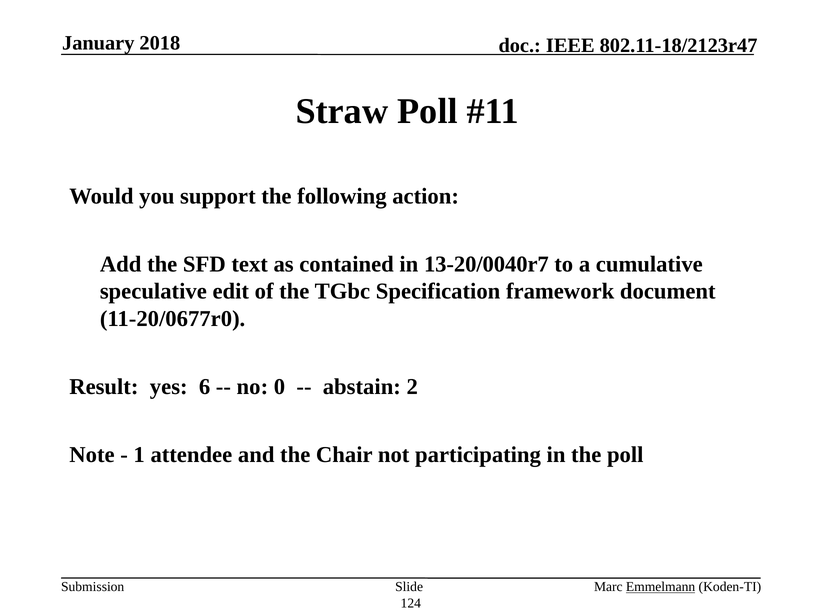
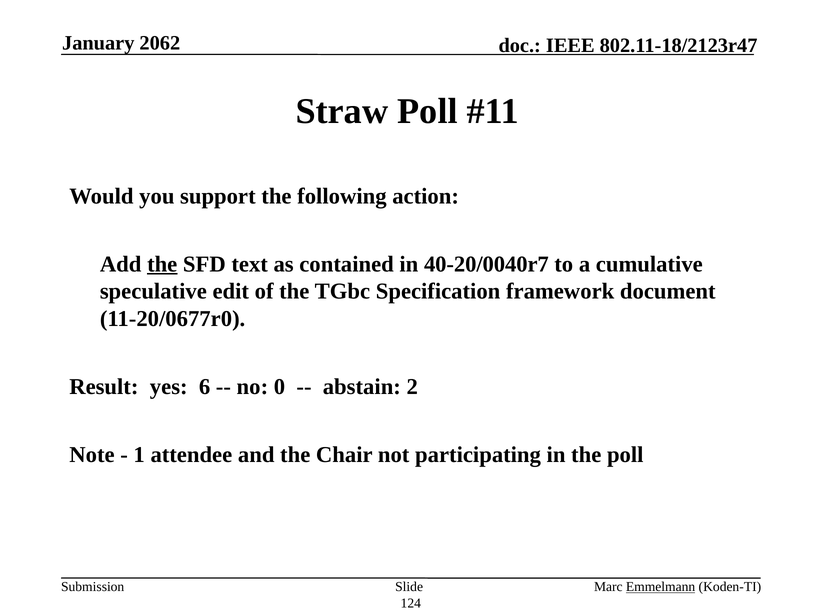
2018: 2018 -> 2062
the at (162, 264) underline: none -> present
13-20/0040r7: 13-20/0040r7 -> 40-20/0040r7
